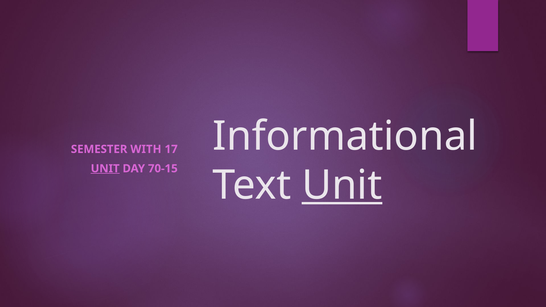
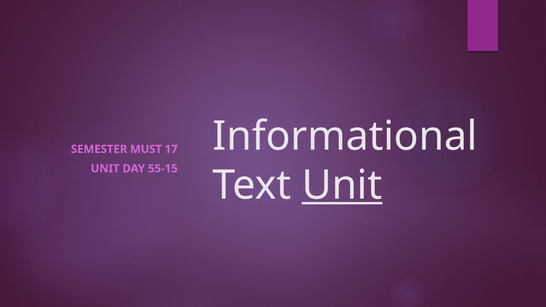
WITH: WITH -> MUST
UNIT at (105, 169) underline: present -> none
70-15: 70-15 -> 55-15
